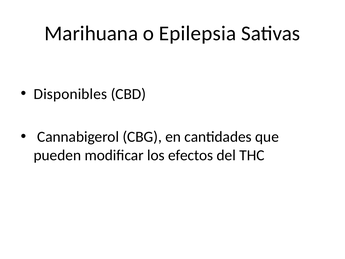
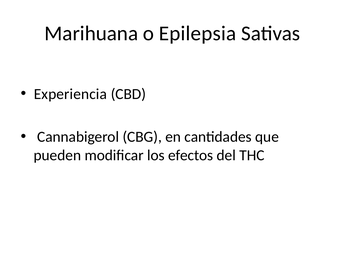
Disponibles: Disponibles -> Experiencia
